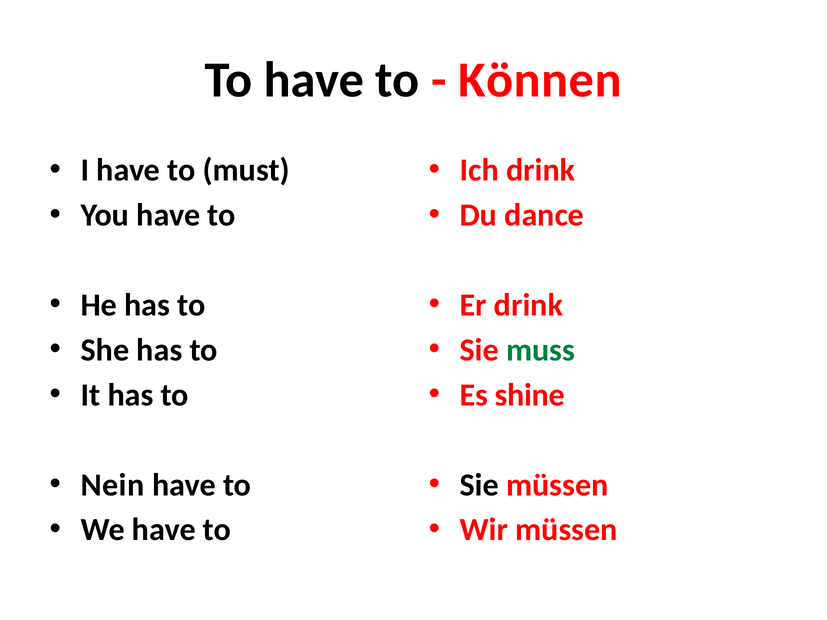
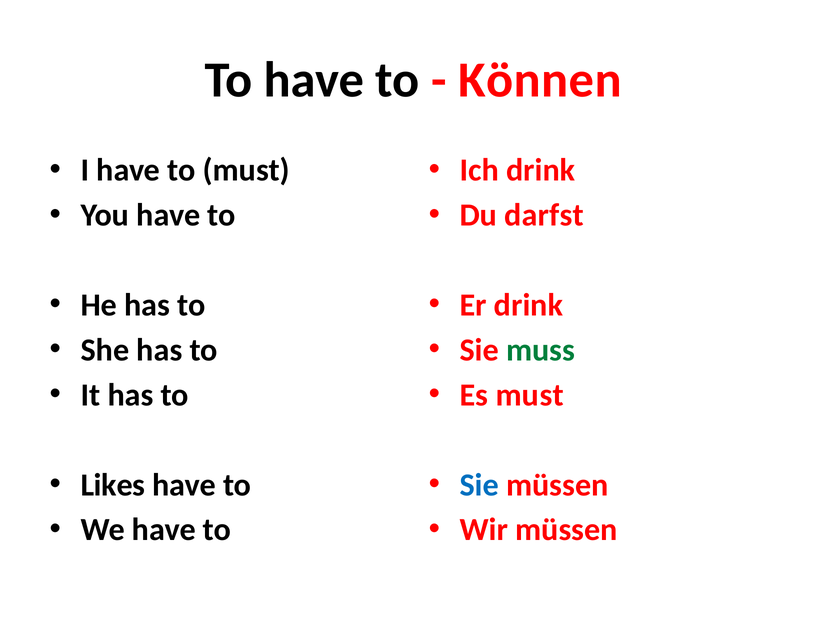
dance: dance -> darfst
Es shine: shine -> must
Nein: Nein -> Likes
Sie at (479, 485) colour: black -> blue
